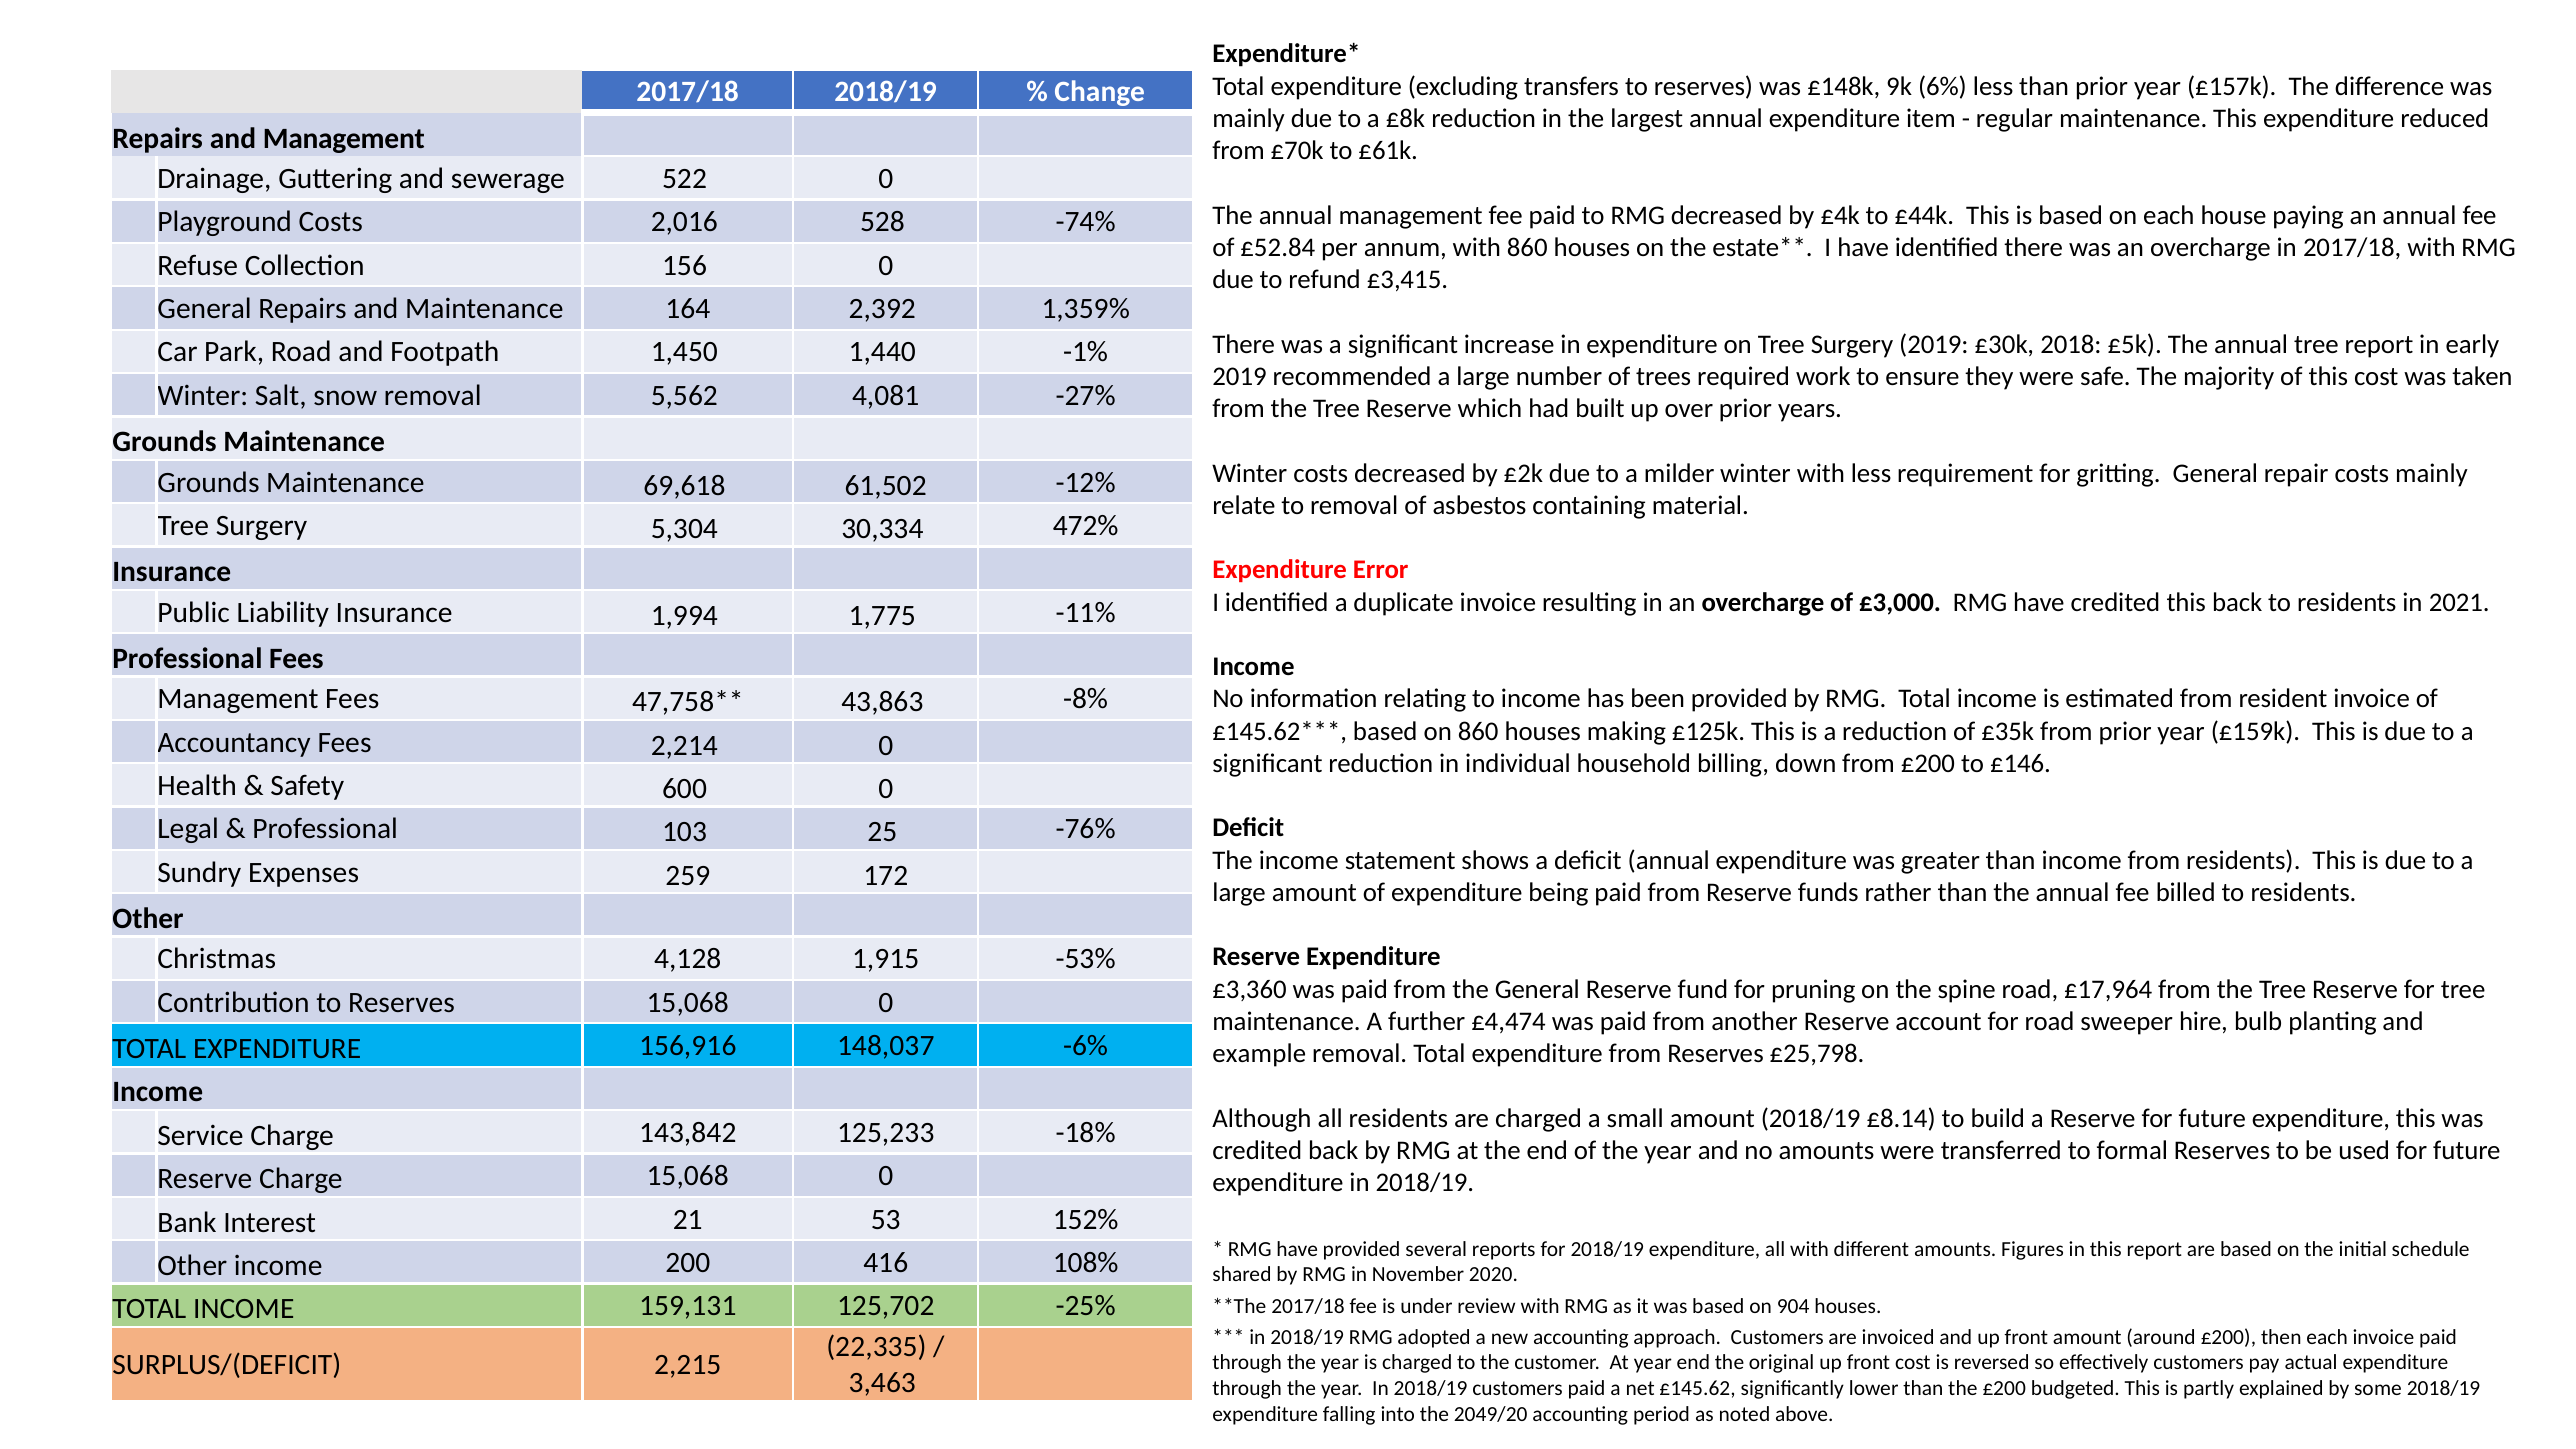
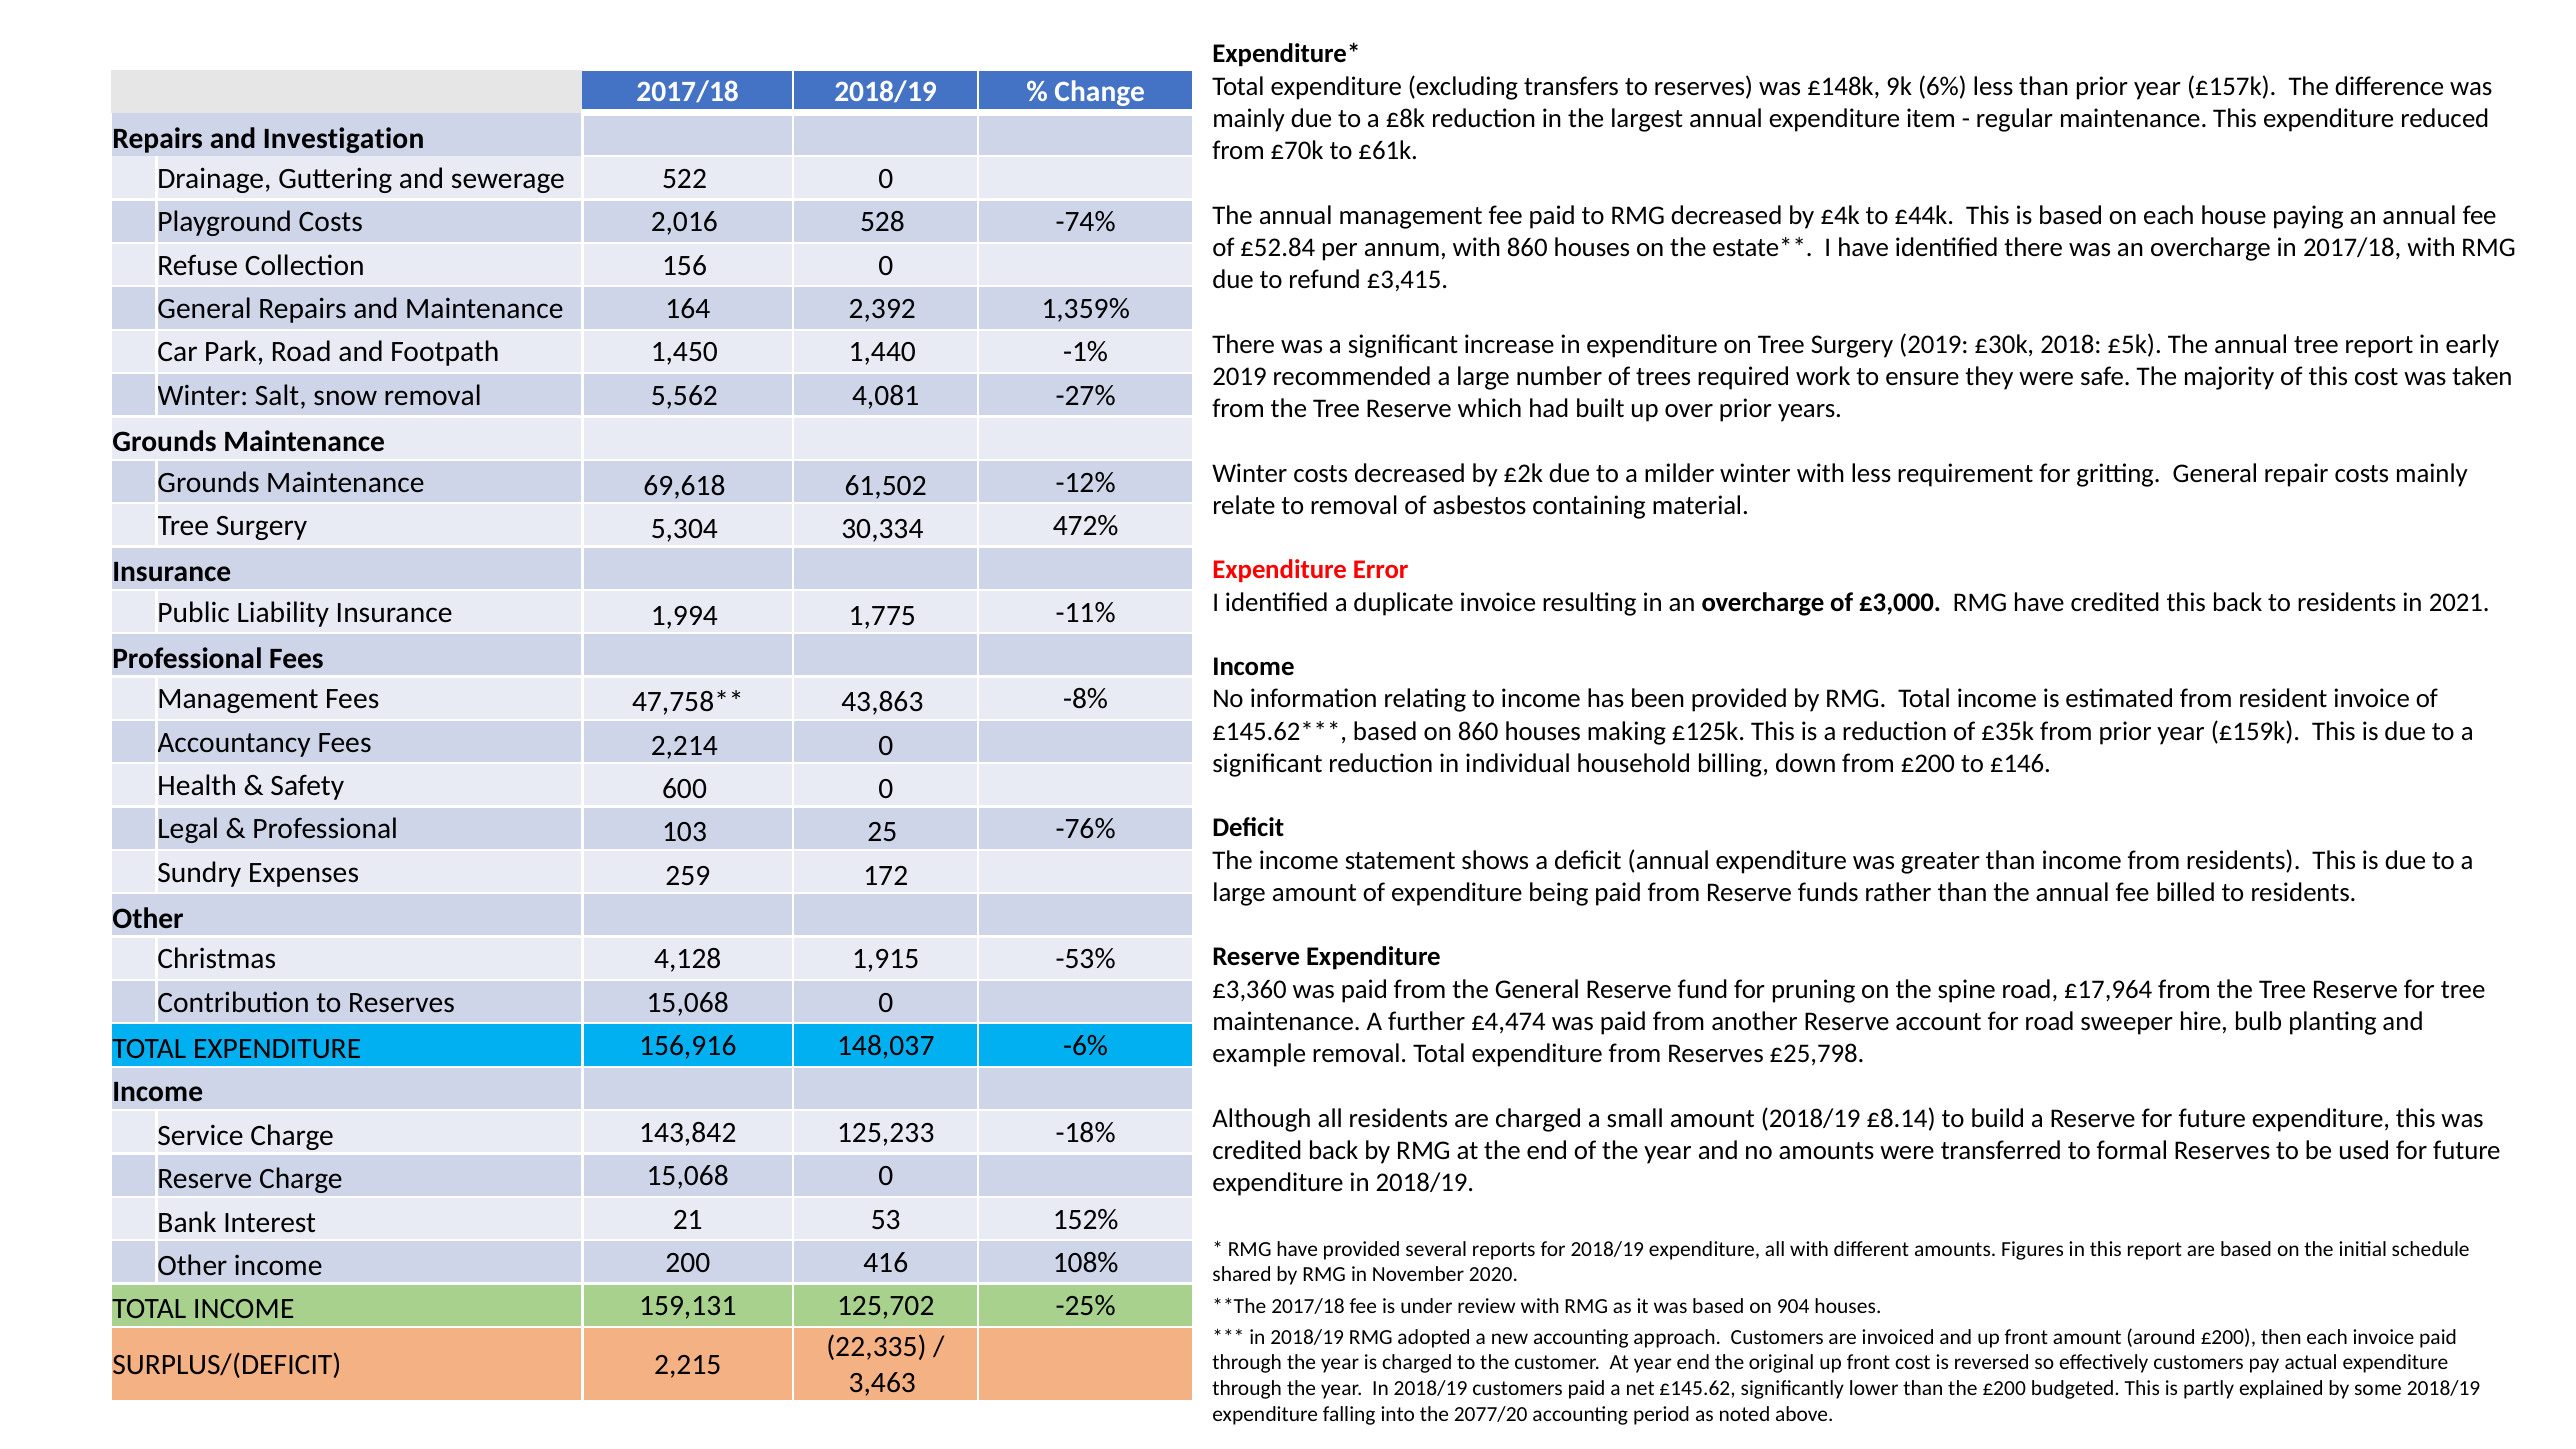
and Management: Management -> Investigation
2049/20: 2049/20 -> 2077/20
